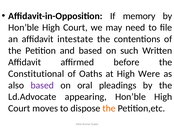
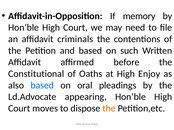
intestate: intestate -> criminals
Were: Were -> Enjoy
based at (42, 86) colour: purple -> blue
